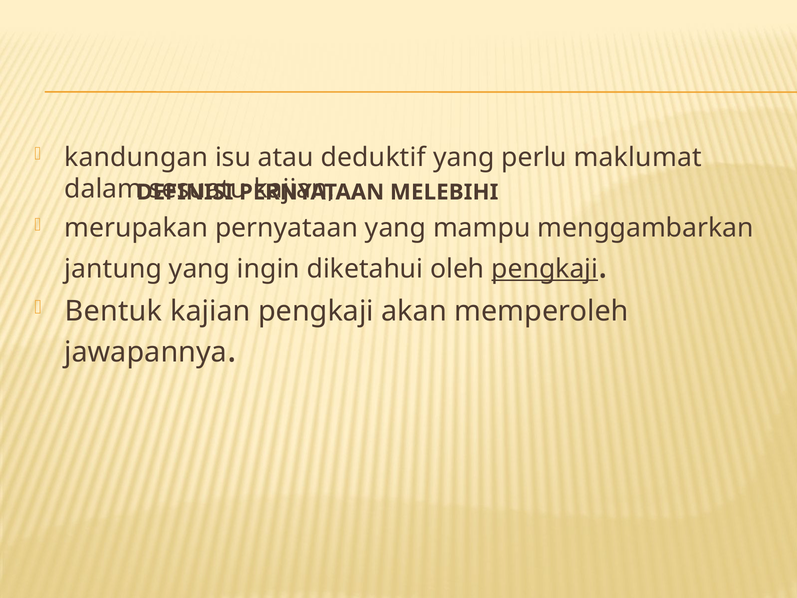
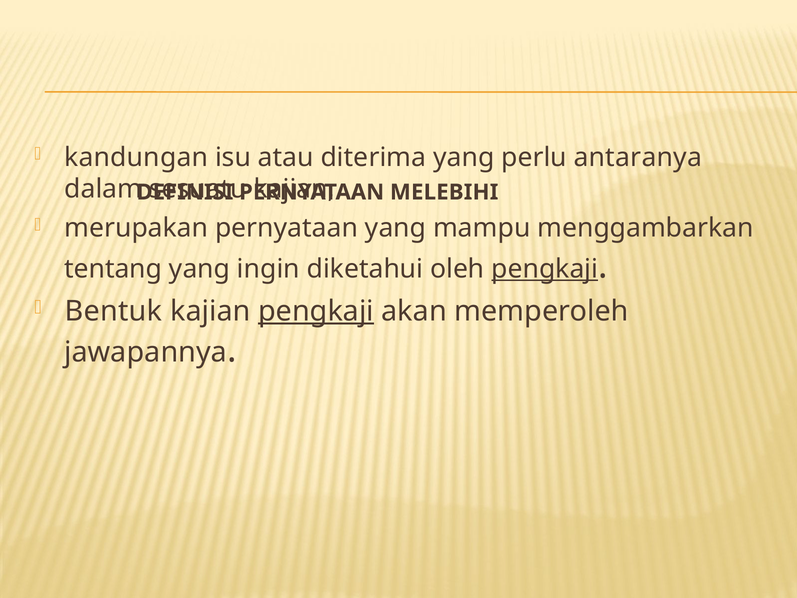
deduktif: deduktif -> diterima
maklumat: maklumat -> antaranya
jantung: jantung -> tentang
pengkaji at (316, 311) underline: none -> present
